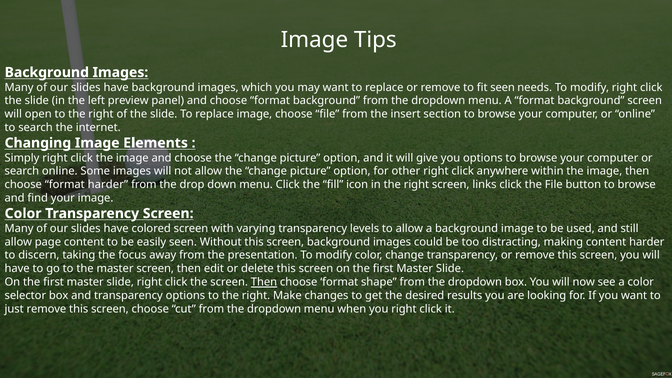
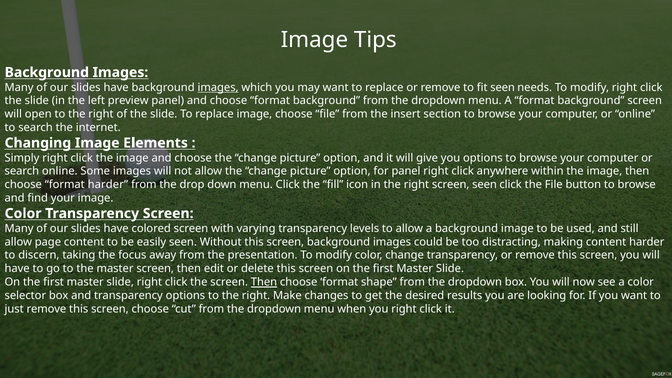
images at (218, 87) underline: none -> present
for other: other -> panel
screen links: links -> seen
